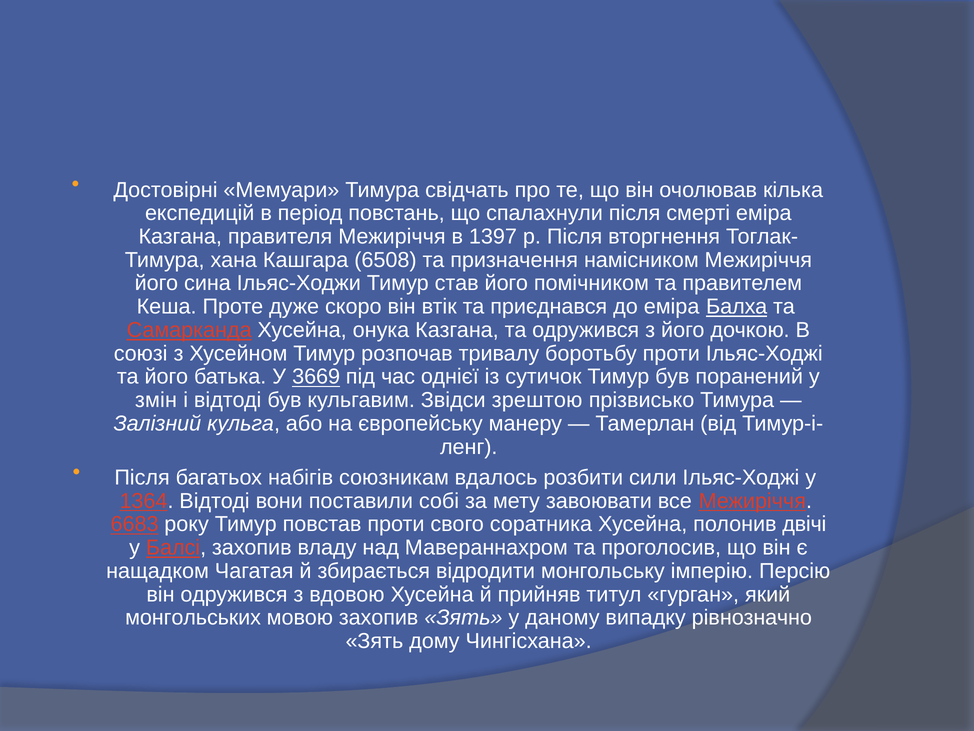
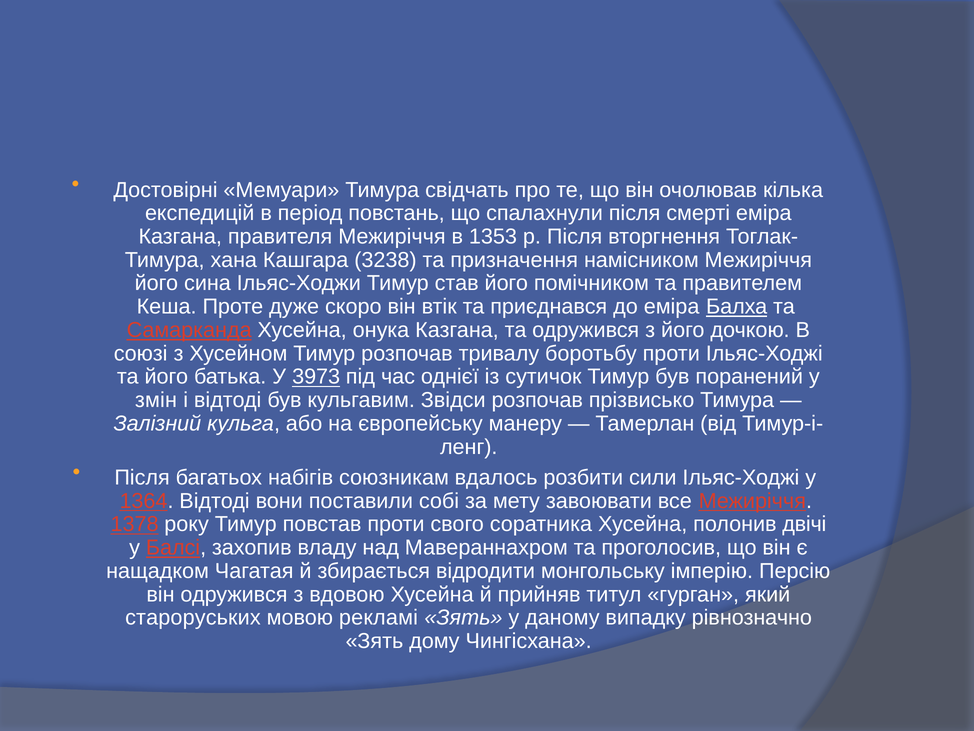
1397: 1397 -> 1353
6508: 6508 -> 3238
3669: 3669 -> 3973
Звідси зрештою: зрештою -> розпочав
6683: 6683 -> 1378
монгольських: монгольських -> староруських
мовою захопив: захопив -> рекламі
